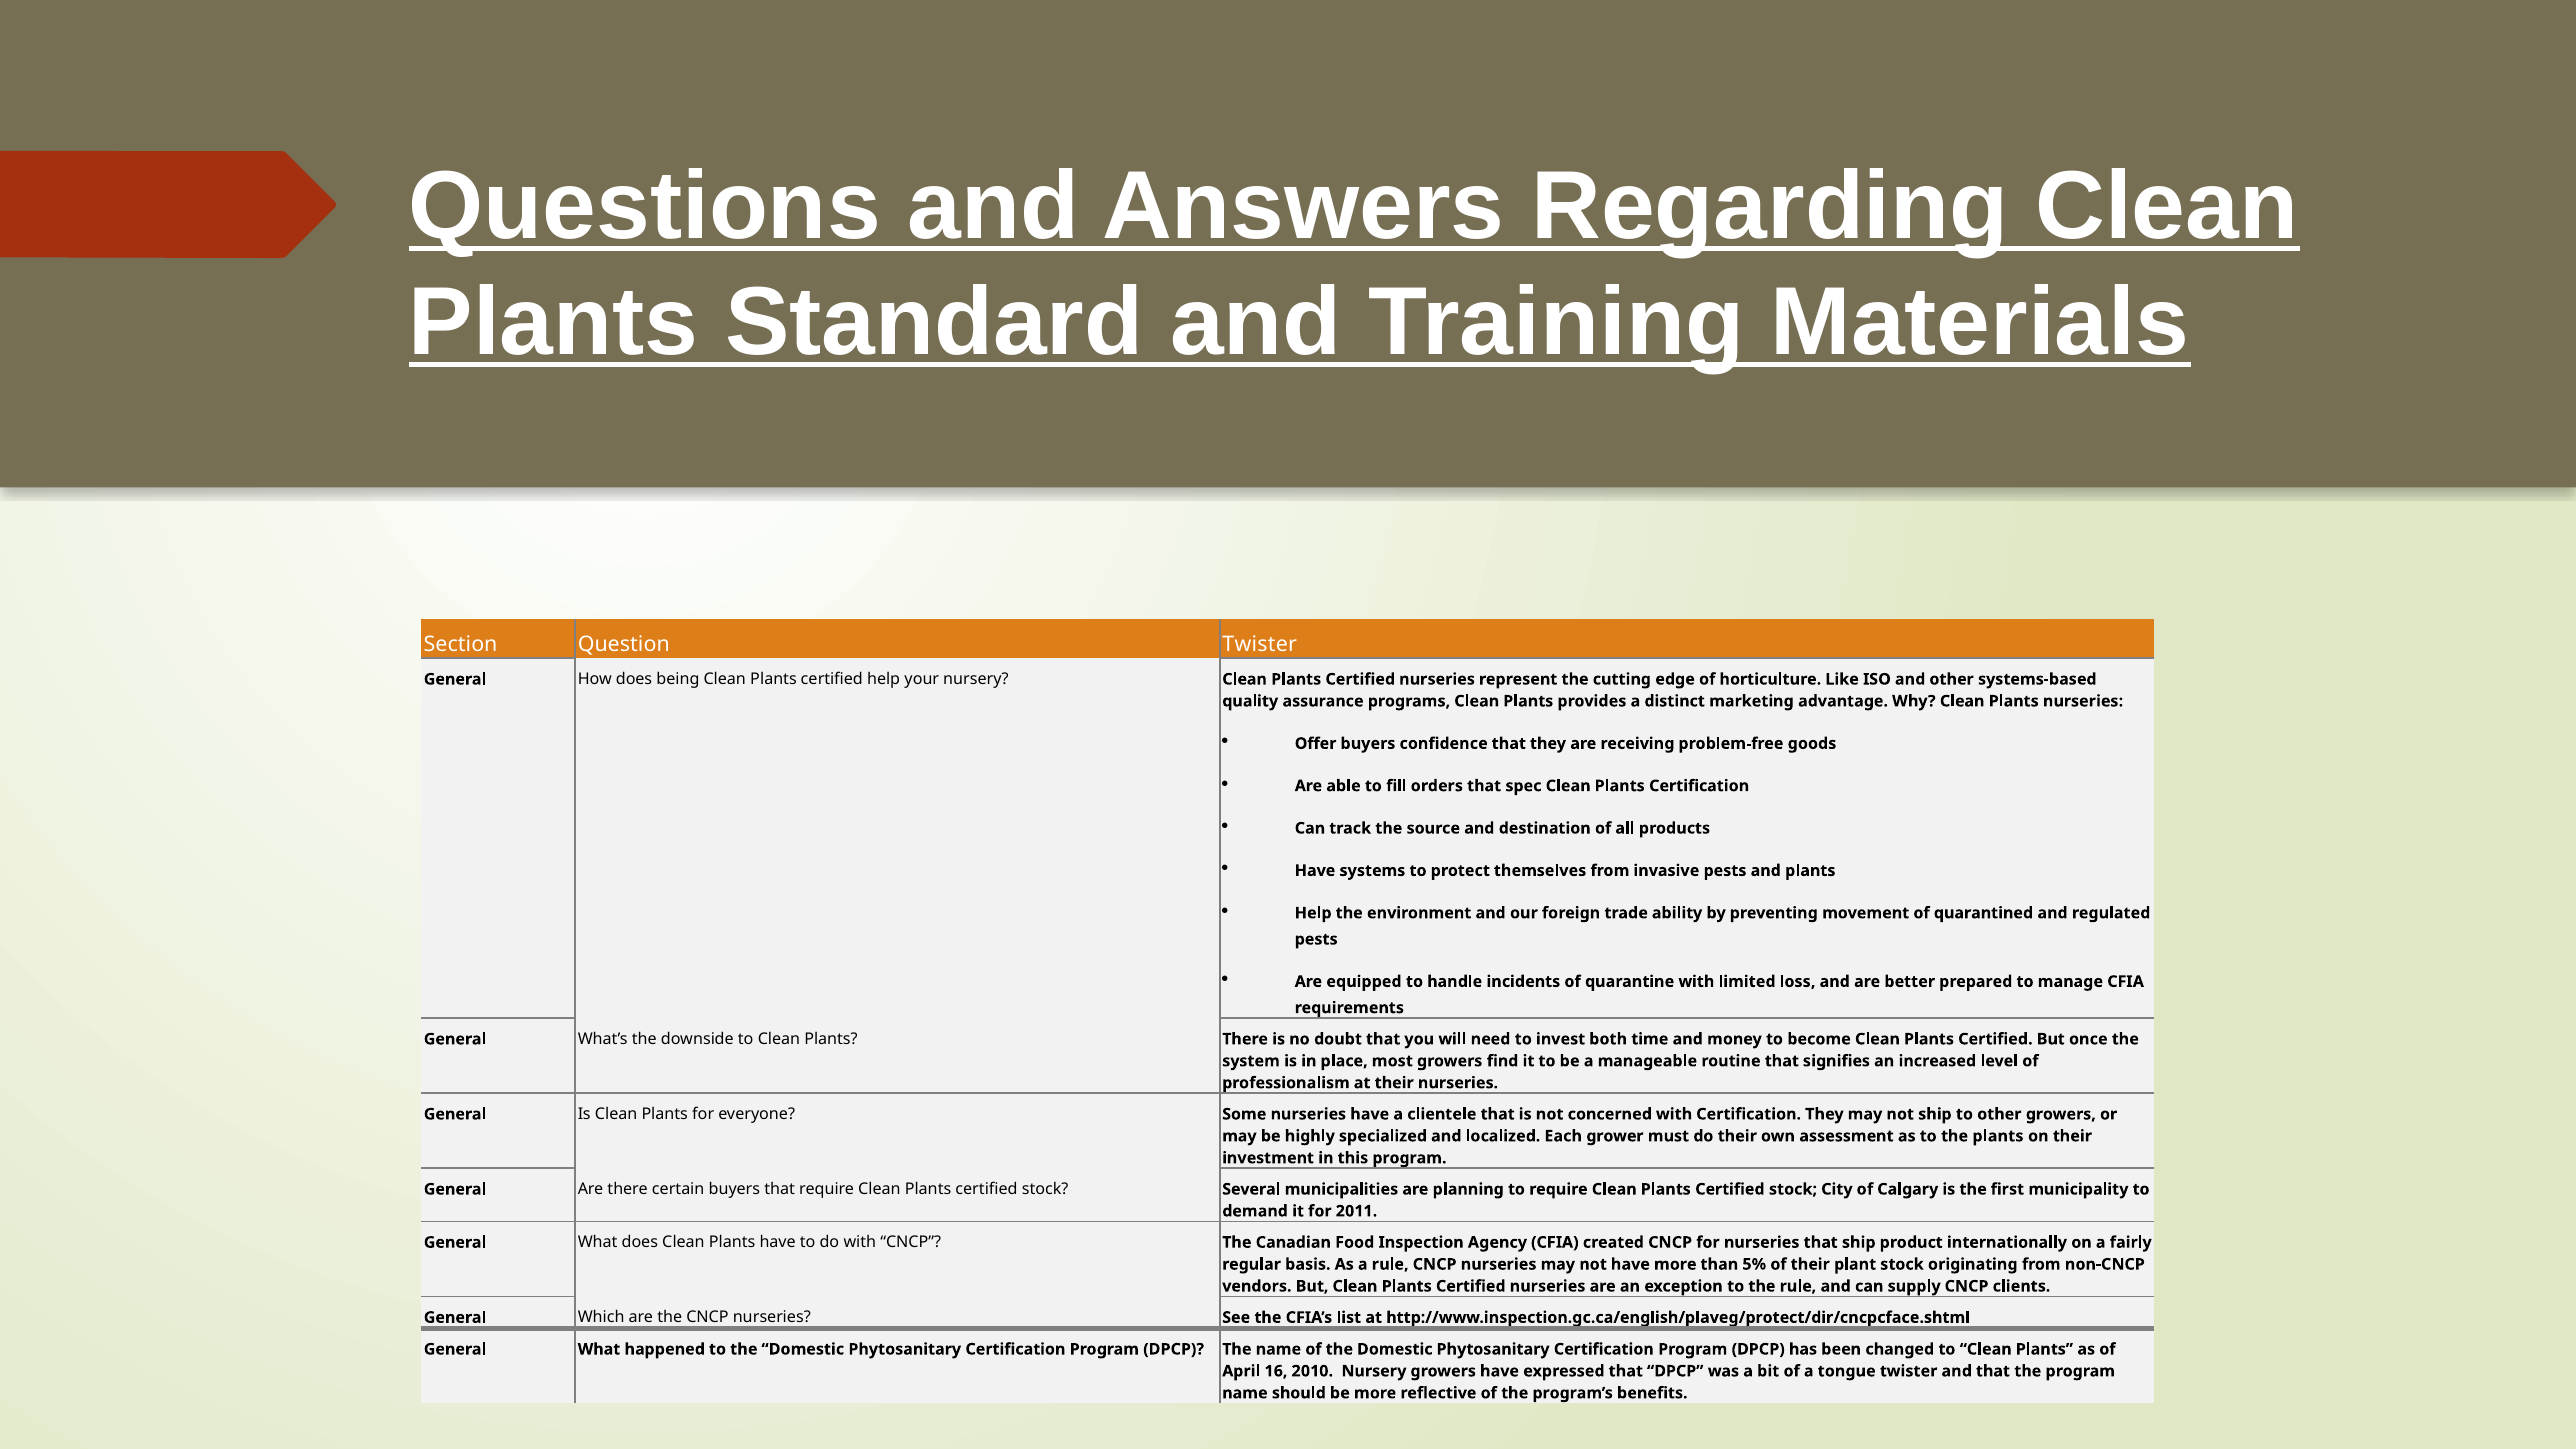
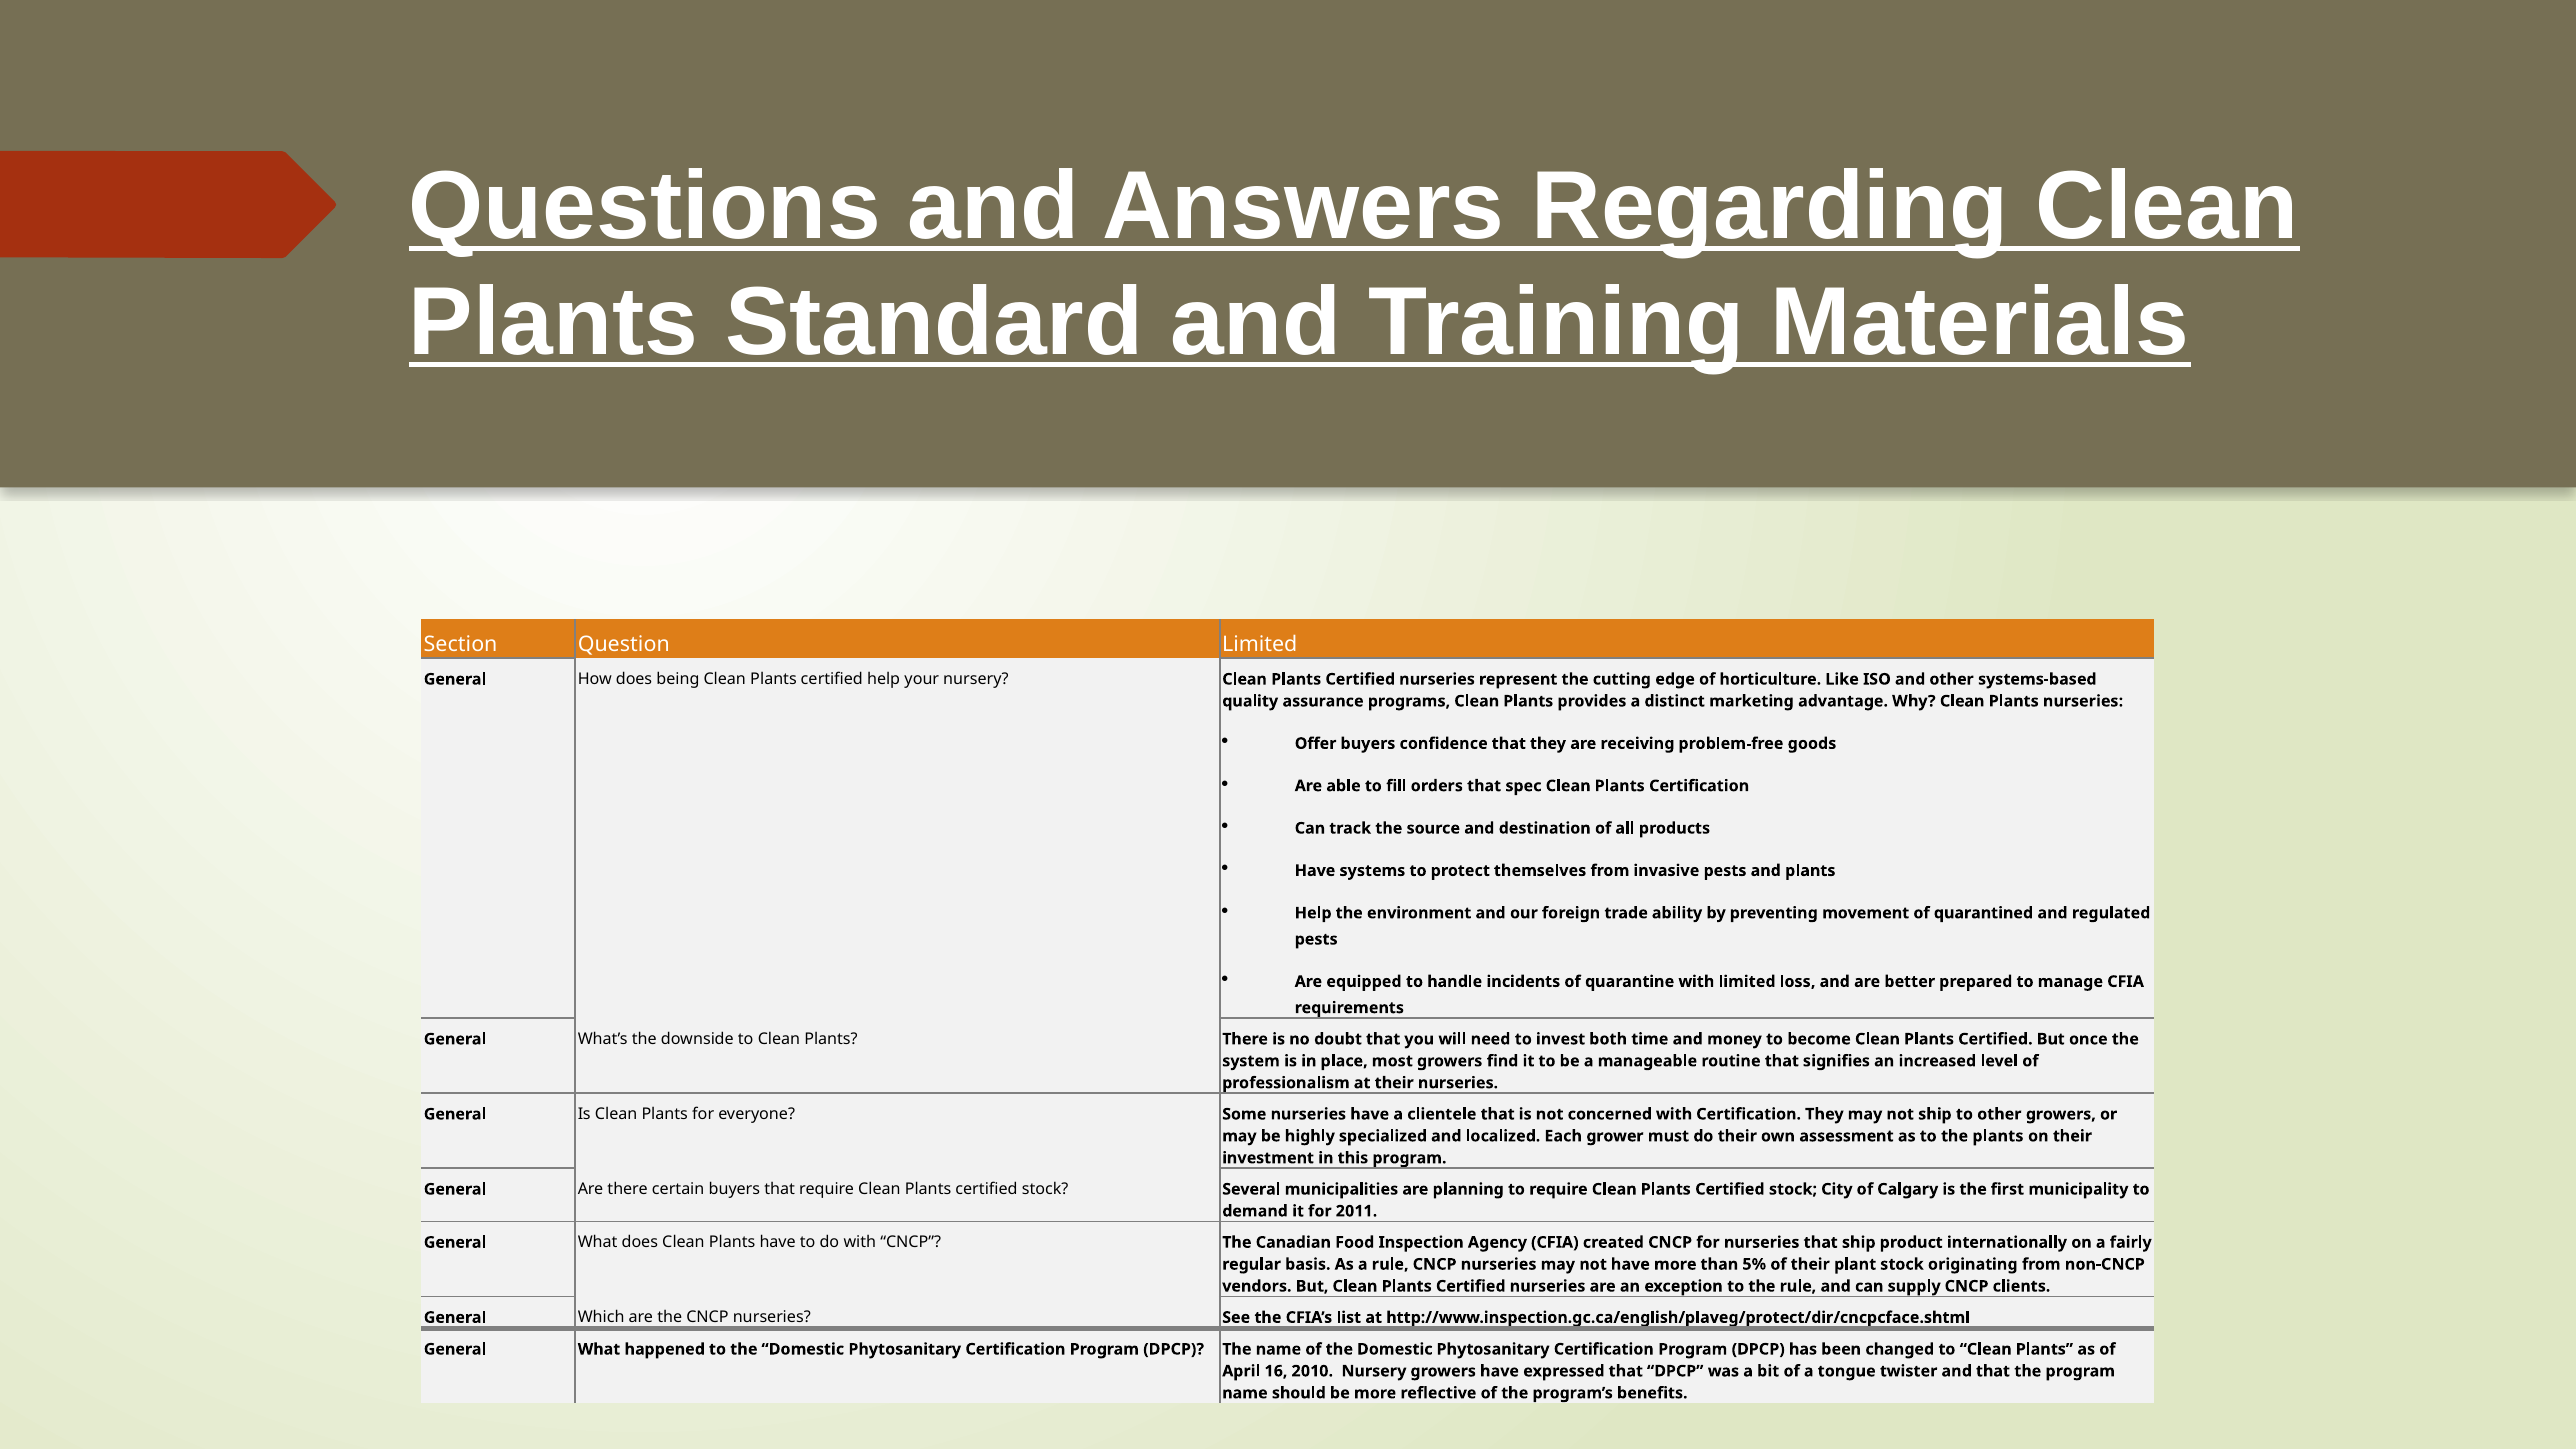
Question Twister: Twister -> Limited
